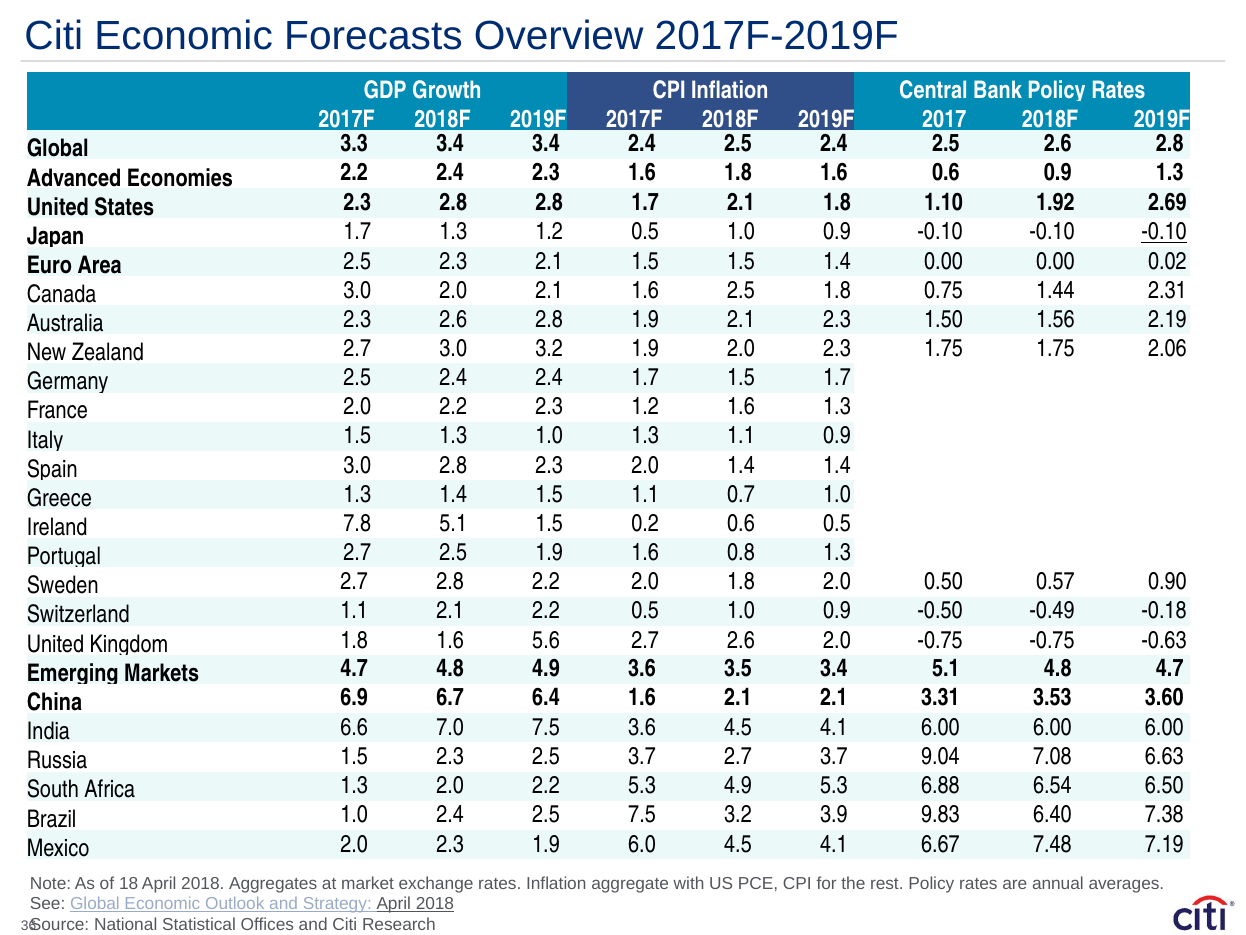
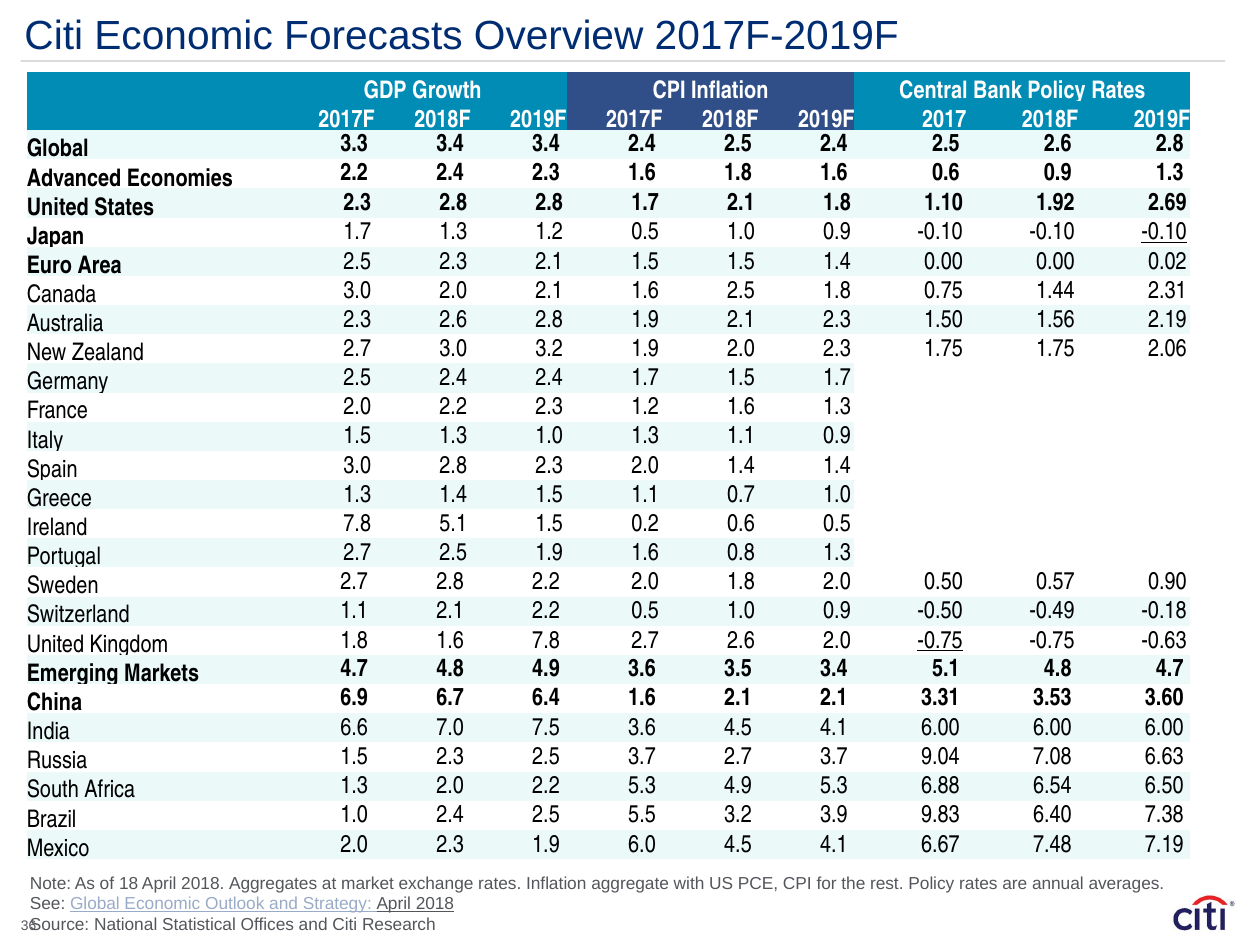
1.6 5.6: 5.6 -> 7.8
-0.75 at (940, 640) underline: none -> present
2.5 7.5: 7.5 -> 5.5
